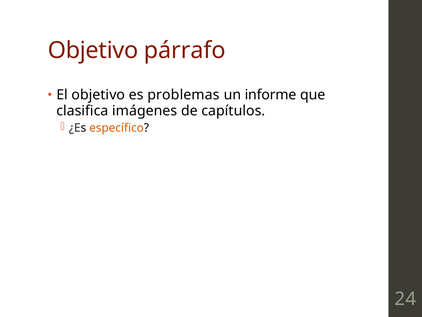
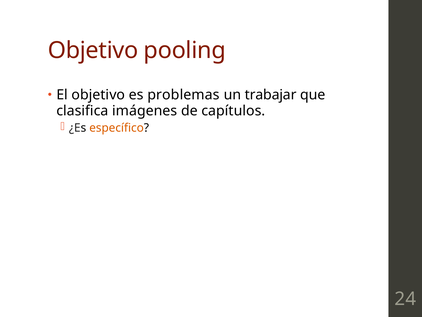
párrafo: párrafo -> pooling
informe: informe -> trabajar
